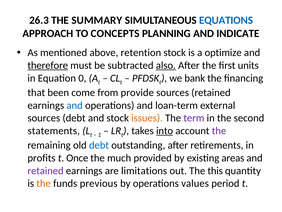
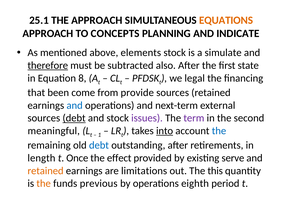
26.3: 26.3 -> 25.1
THE SUMMARY: SUMMARY -> APPROACH
EQUATIONS colour: blue -> orange
retention: retention -> elements
optimize: optimize -> simulate
also underline: present -> none
units: units -> state
0: 0 -> 8
bank: bank -> legal
loan-term: loan-term -> next-term
debt at (74, 118) underline: none -> present
issues colour: orange -> purple
statements: statements -> meaningful
the at (219, 130) colour: purple -> blue
profits: profits -> length
much: much -> effect
areas: areas -> serve
retained at (46, 170) colour: purple -> orange
values: values -> eighth
